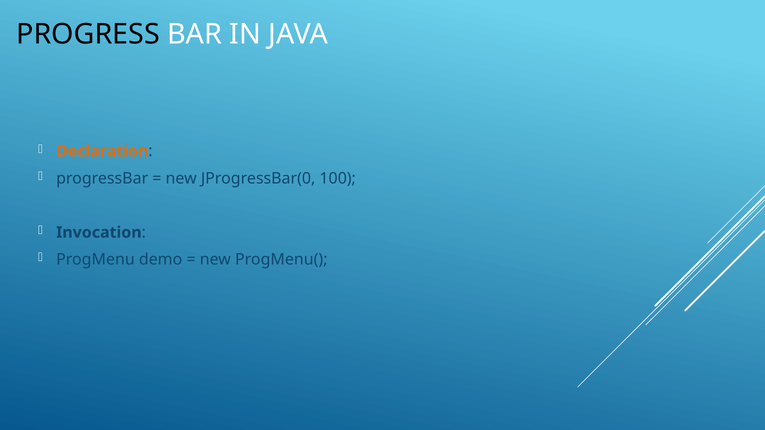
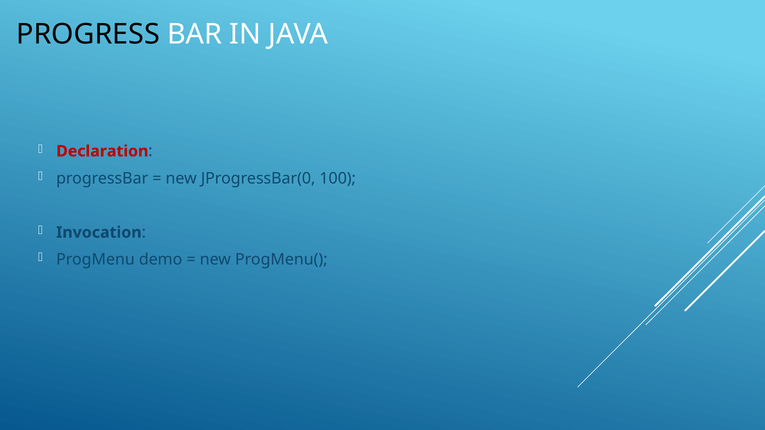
Declaration colour: orange -> red
